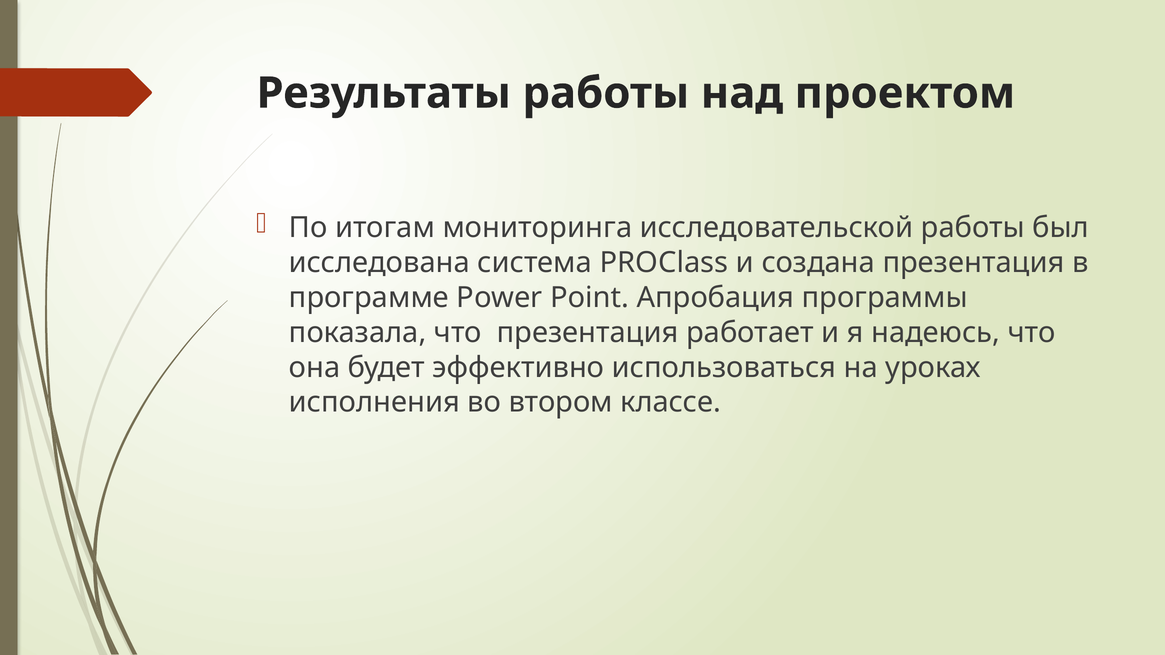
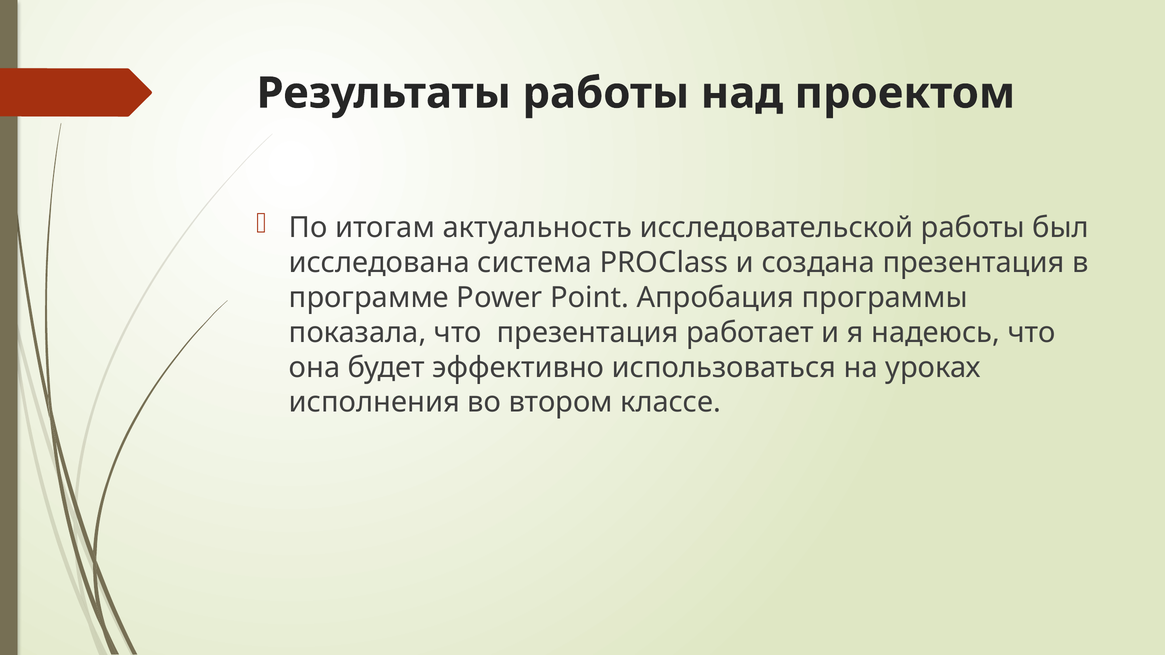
мониторинга: мониторинга -> актуальность
